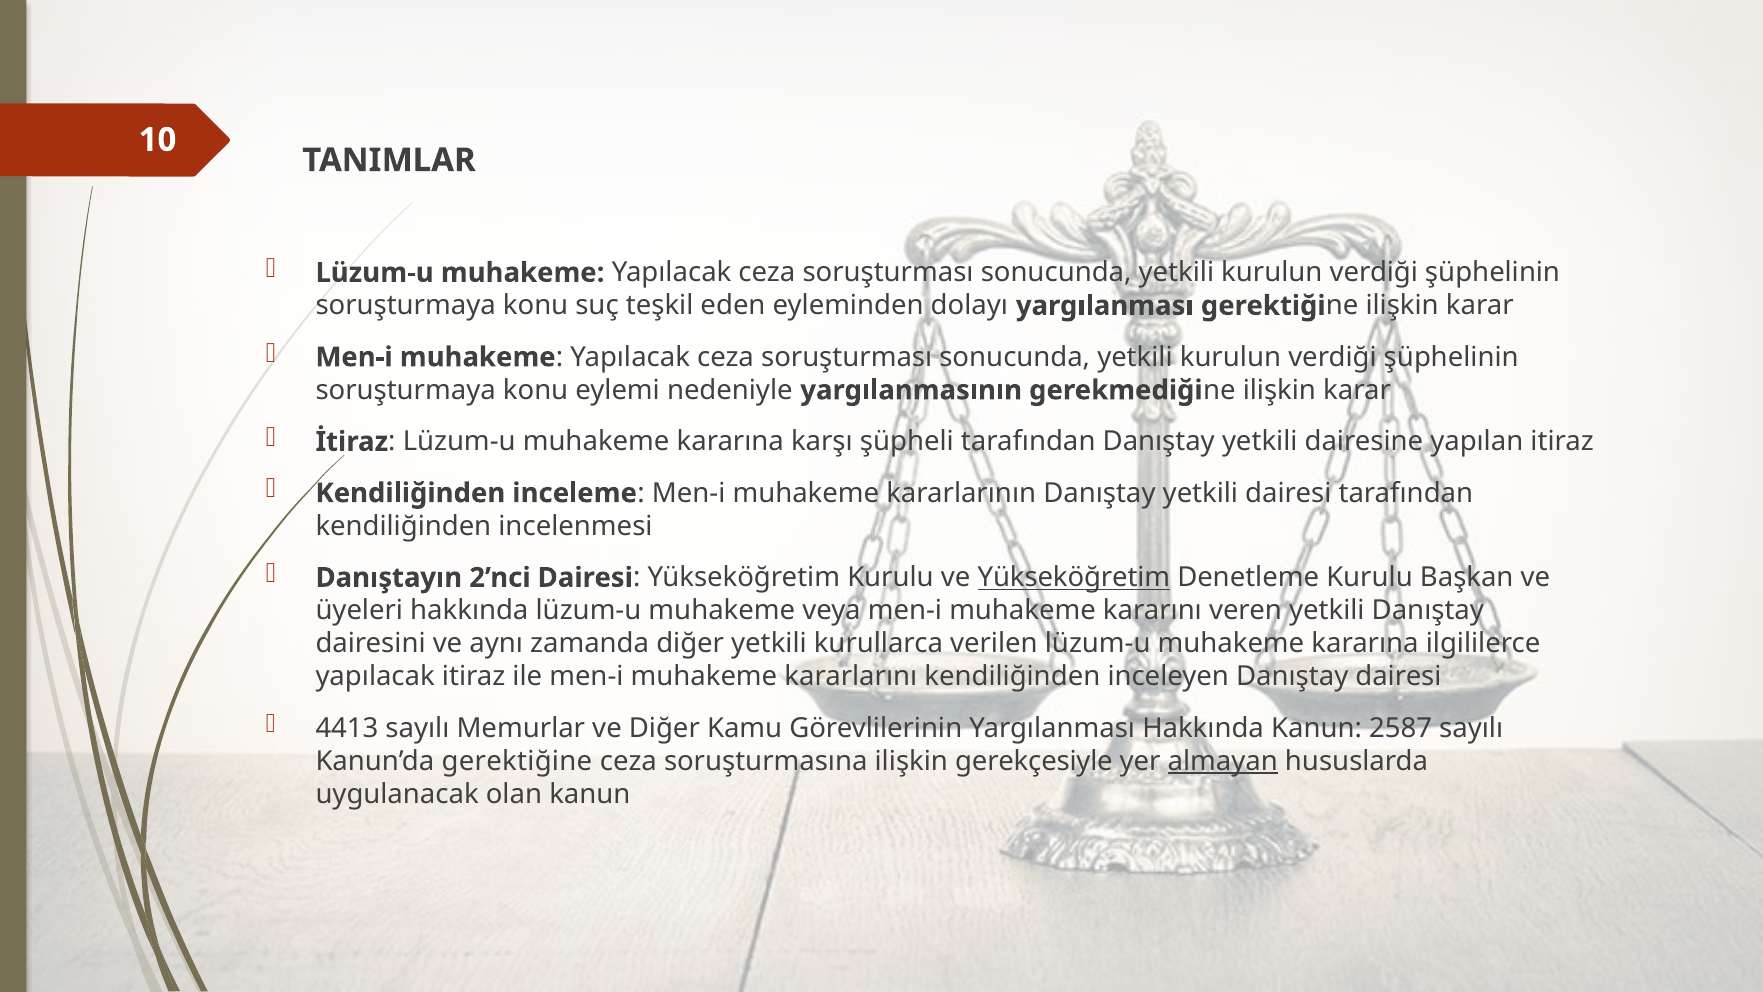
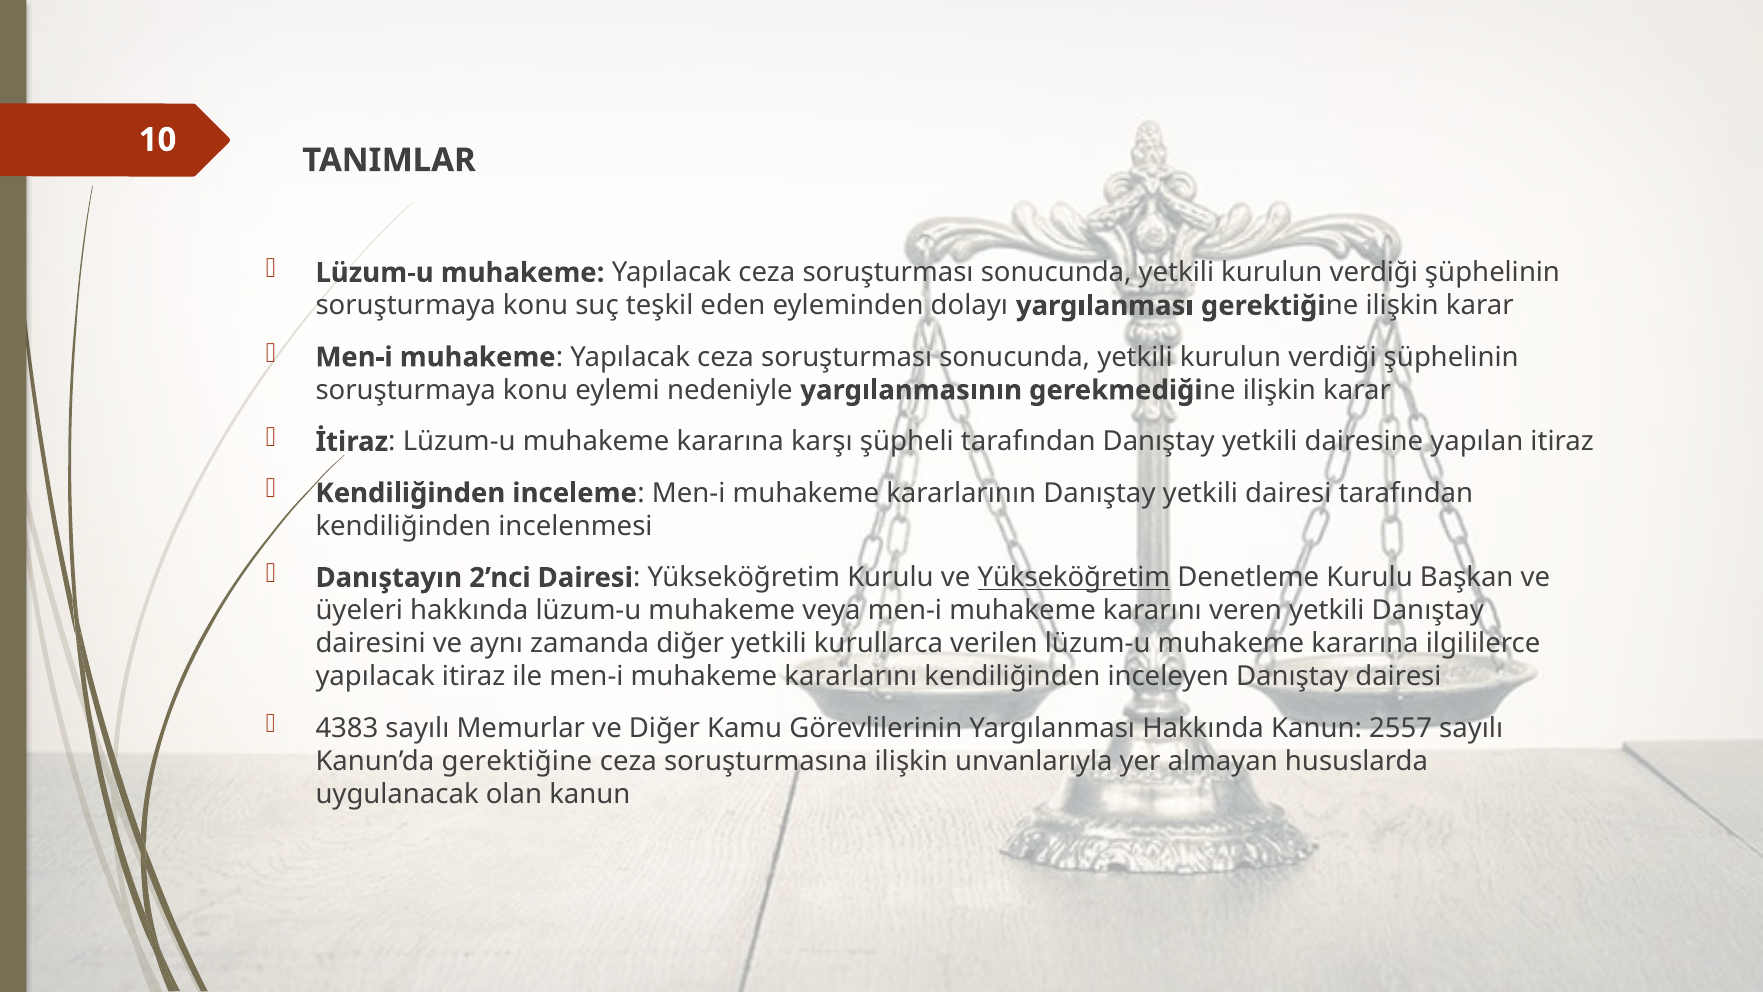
4413: 4413 -> 4383
2587: 2587 -> 2557
gerekçesiyle: gerekçesiyle -> unvanlarıyla
almayan underline: present -> none
